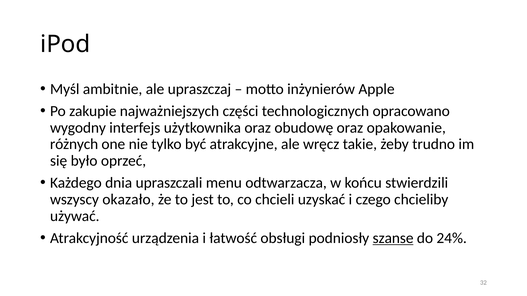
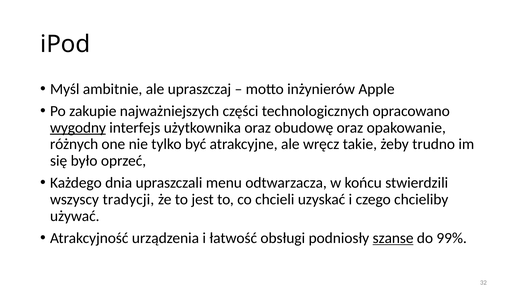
wygodny underline: none -> present
okazało: okazało -> tradycji
24%: 24% -> 99%
